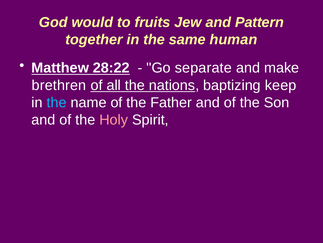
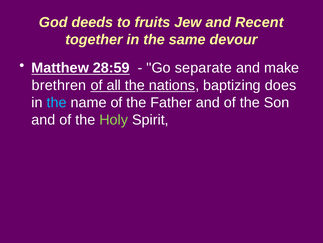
would: would -> deeds
Pattern: Pattern -> Recent
human: human -> devour
28:22: 28:22 -> 28:59
keep: keep -> does
Holy colour: pink -> light green
